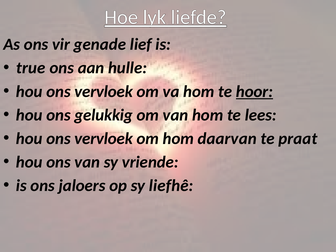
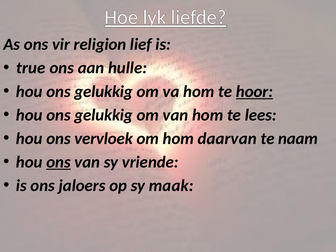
genade: genade -> religion
vervloek at (104, 91): vervloek -> gelukkig
praat: praat -> naam
ons at (58, 162) underline: none -> present
liefhê: liefhê -> maak
